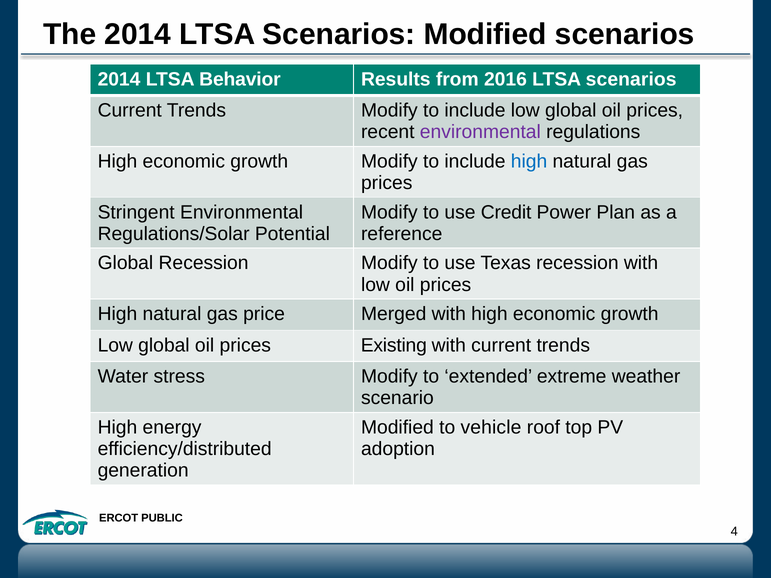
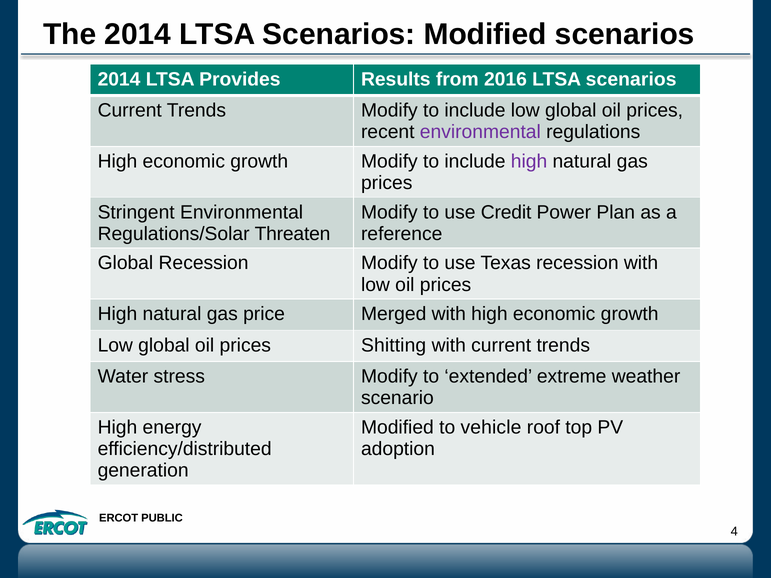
Behavior: Behavior -> Provides
high at (529, 161) colour: blue -> purple
Potential: Potential -> Threaten
Existing: Existing -> Shitting
